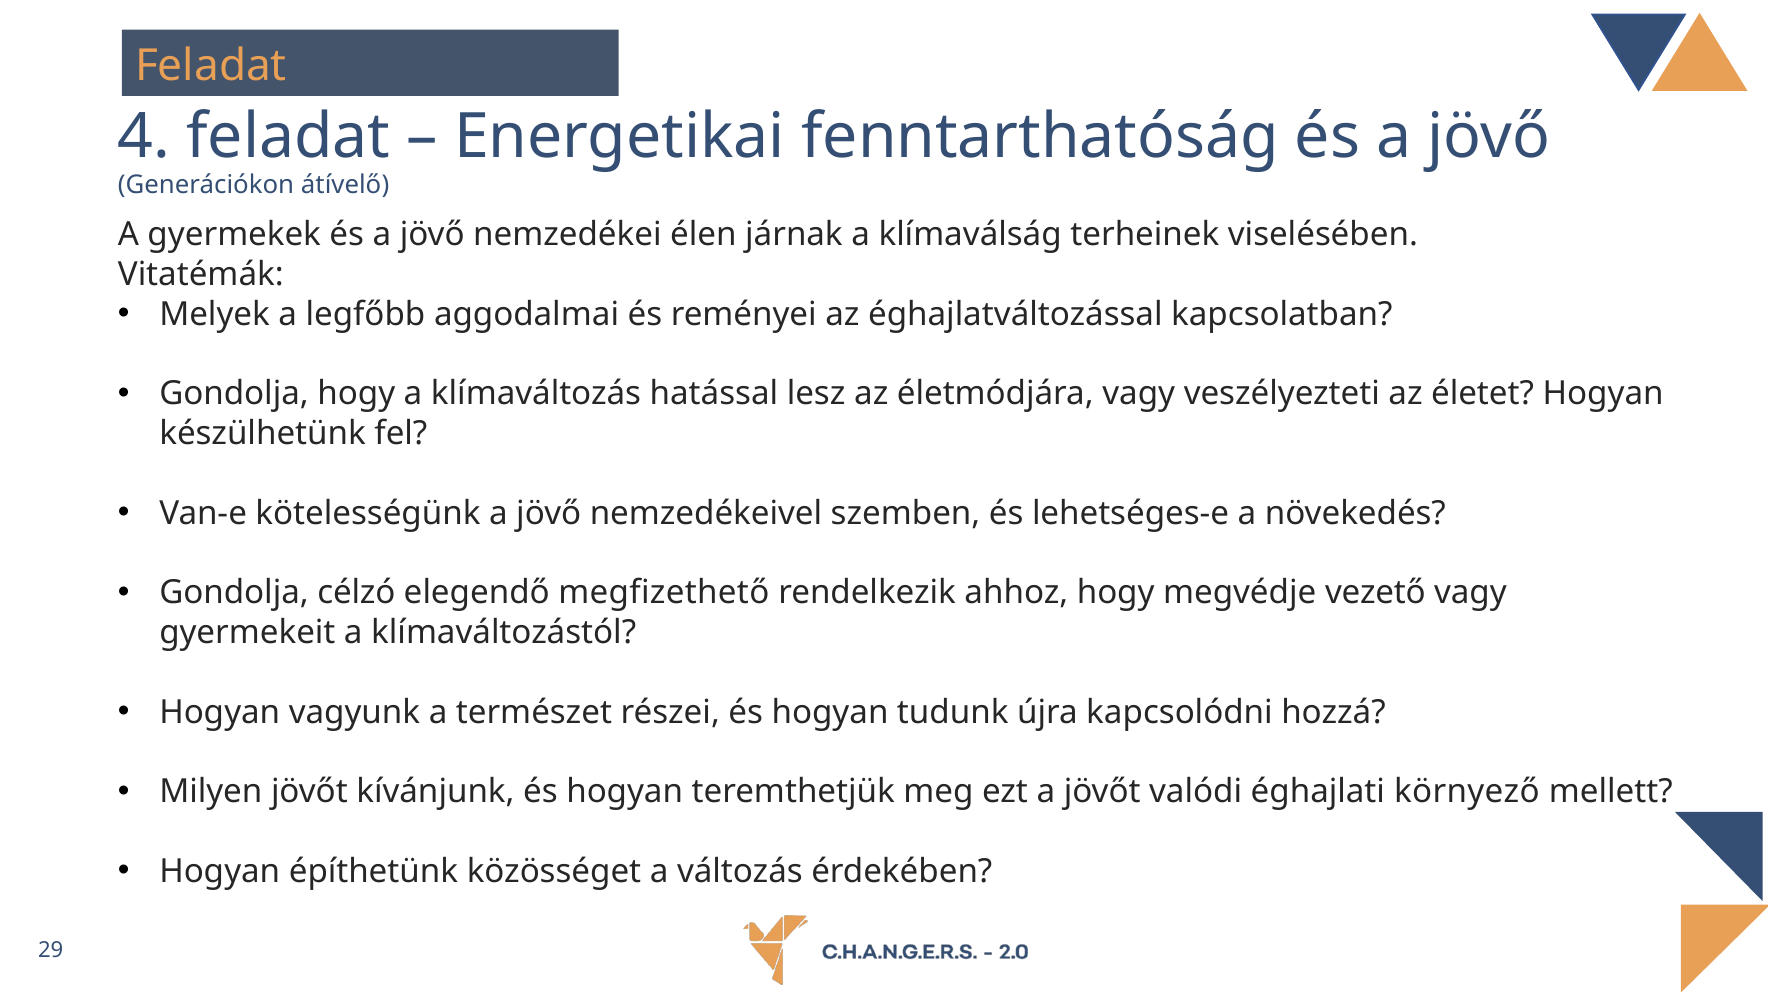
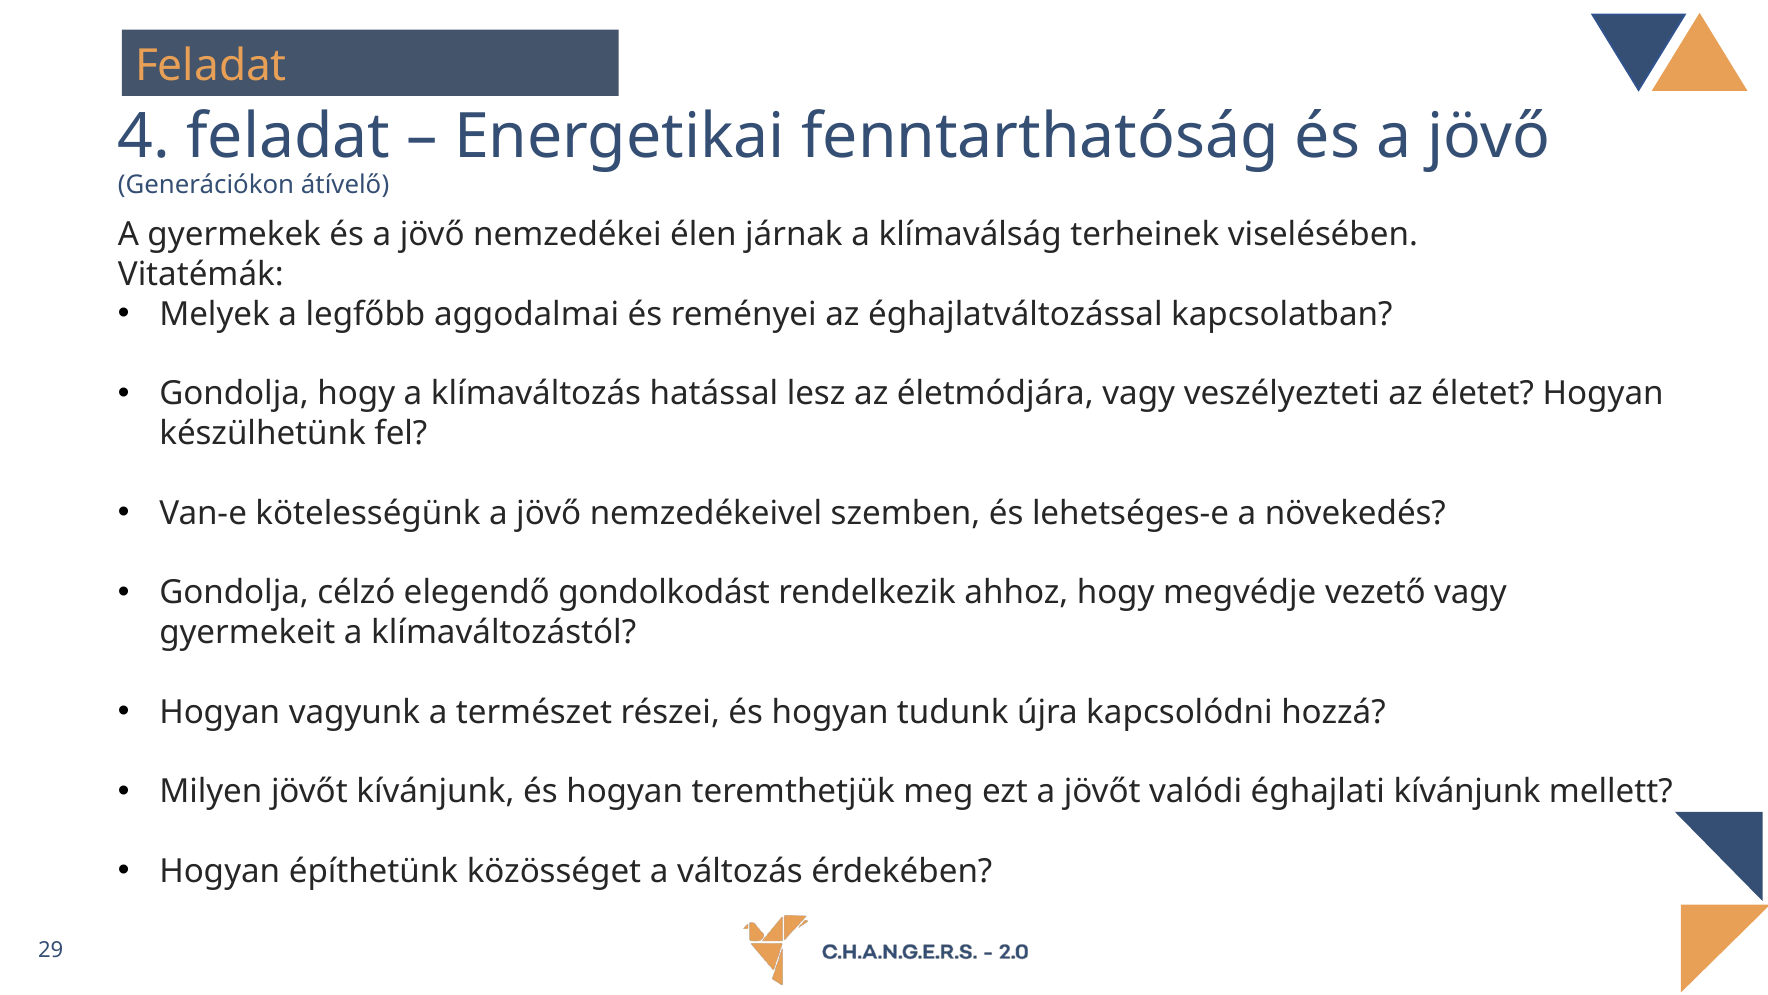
megfizethető: megfizethető -> gondolkodást
éghajlati környező: környező -> kívánjunk
